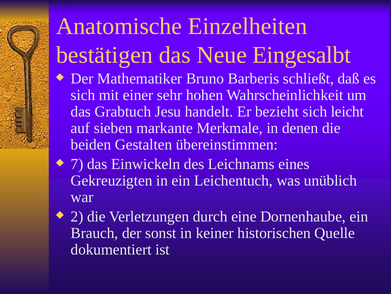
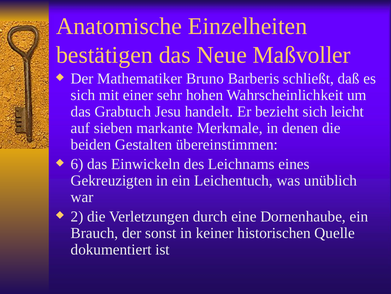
Eingesalbt: Eingesalbt -> Maßvoller
7: 7 -> 6
